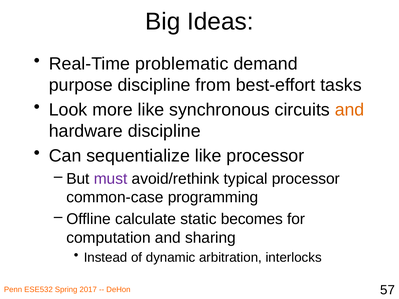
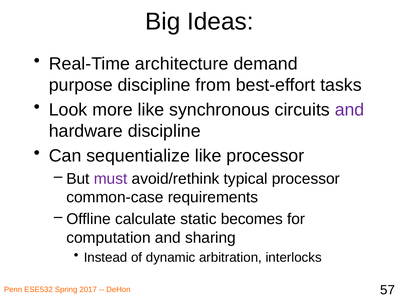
problematic: problematic -> architecture
and at (350, 110) colour: orange -> purple
programming: programming -> requirements
